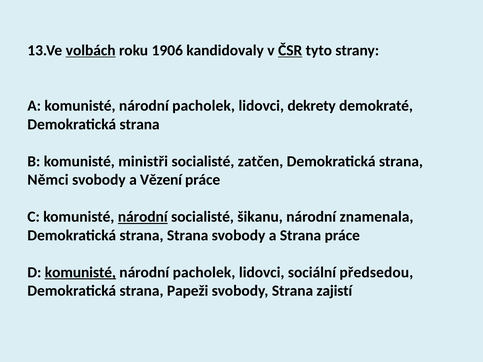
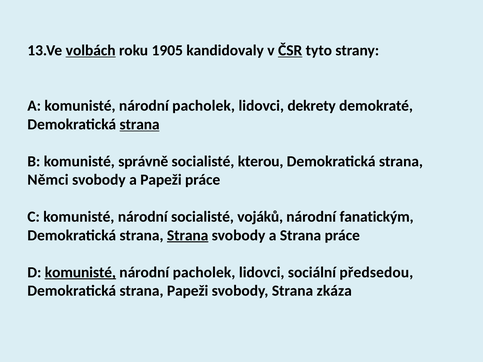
1906: 1906 -> 1905
strana at (140, 124) underline: none -> present
ministři: ministři -> správně
zatčen: zatčen -> kterou
a Vězení: Vězení -> Papeži
národní at (143, 217) underline: present -> none
šikanu: šikanu -> vojáků
znamenala: znamenala -> fanatickým
Strana at (188, 235) underline: none -> present
zajistí: zajistí -> zkáza
